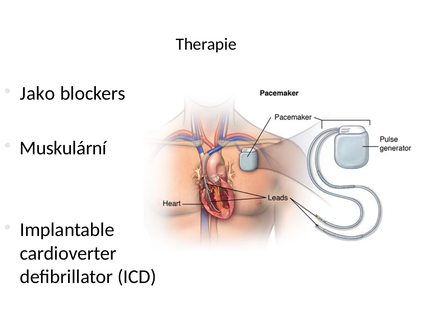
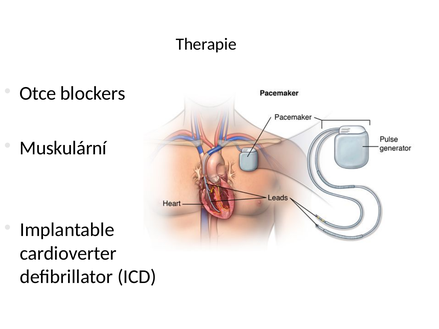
Jako: Jako -> Otce
